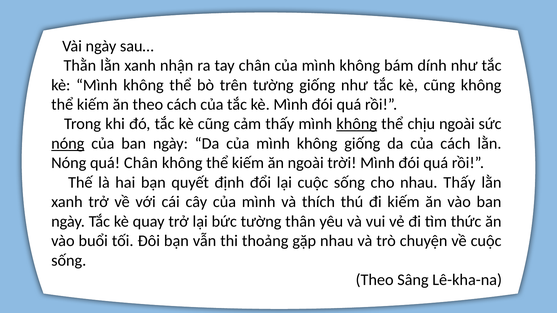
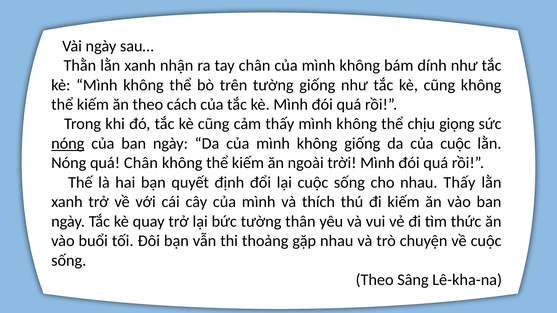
không at (357, 124) underline: present -> none
chịu ngoài: ngoài -> giọng
của cách: cách -> cuộc
